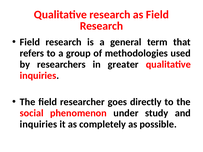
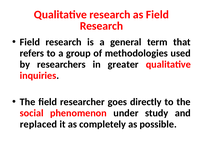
inquiries at (39, 124): inquiries -> replaced
